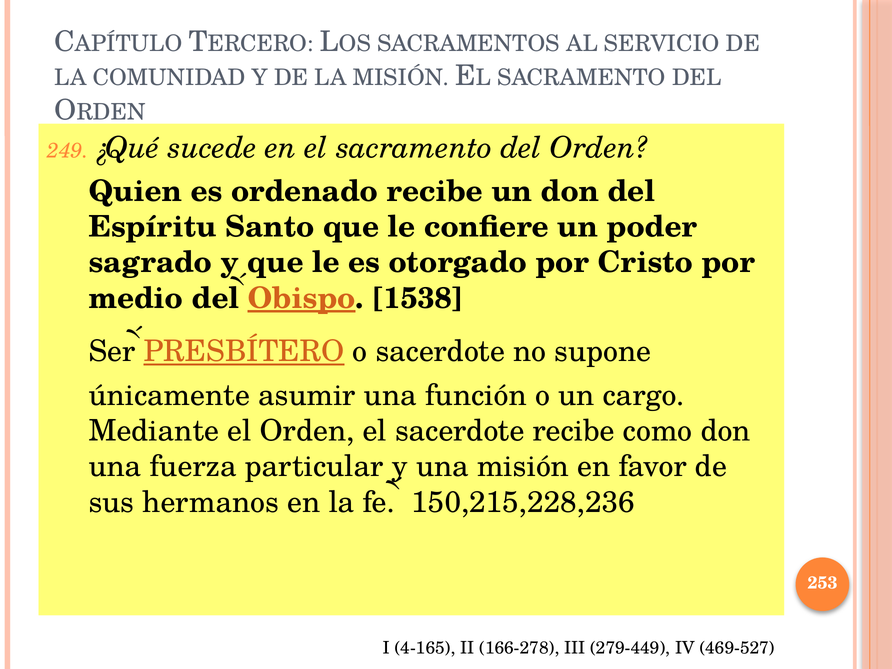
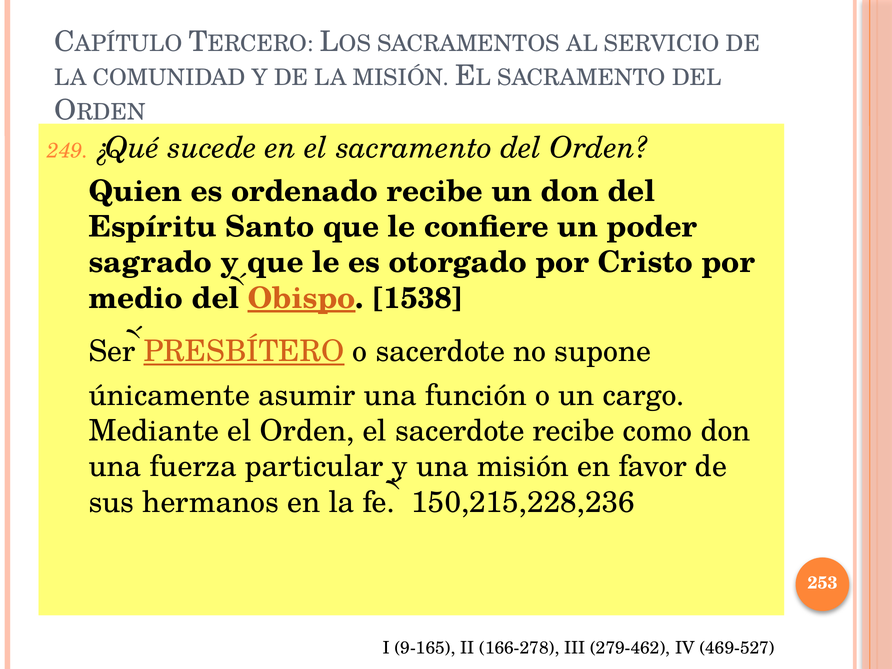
4-165: 4-165 -> 9-165
279-449: 279-449 -> 279-462
